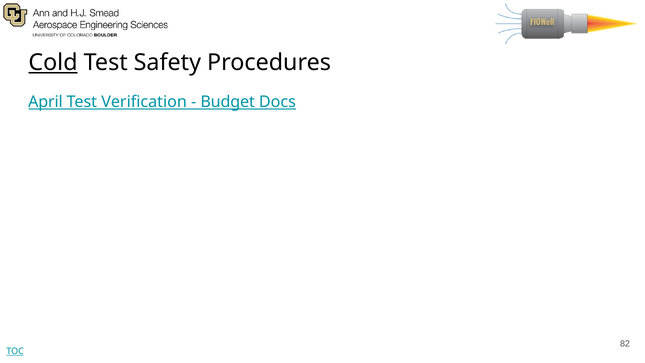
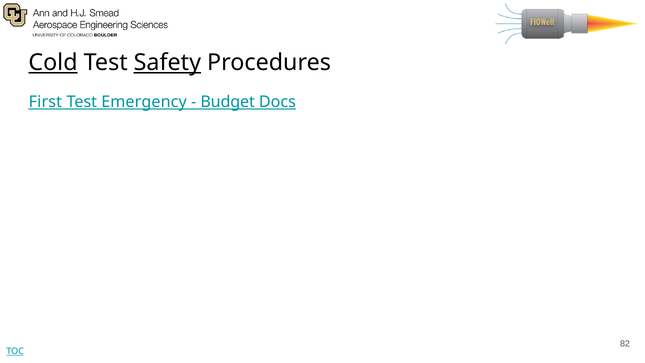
Safety underline: none -> present
April: April -> First
Verification: Verification -> Emergency
